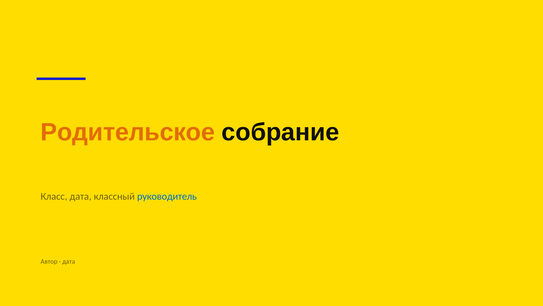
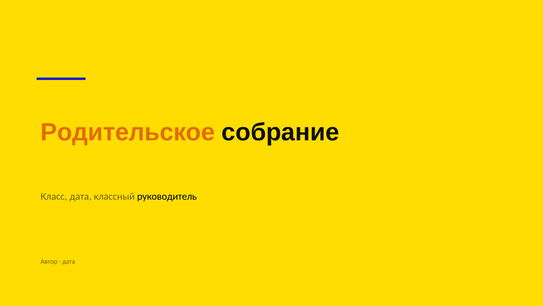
руководитель colour: blue -> black
